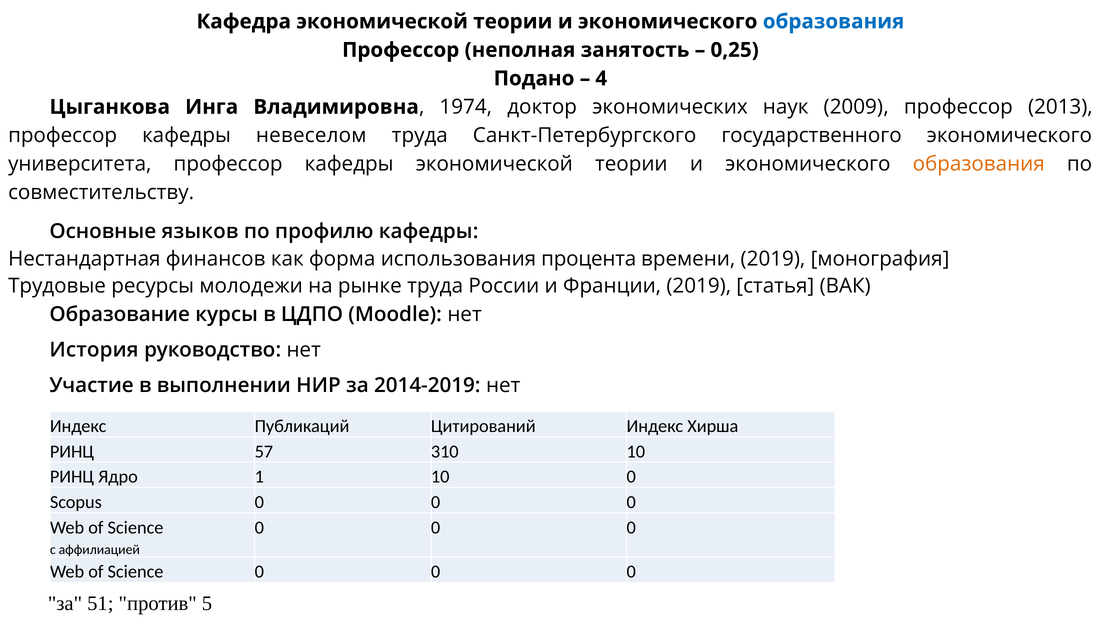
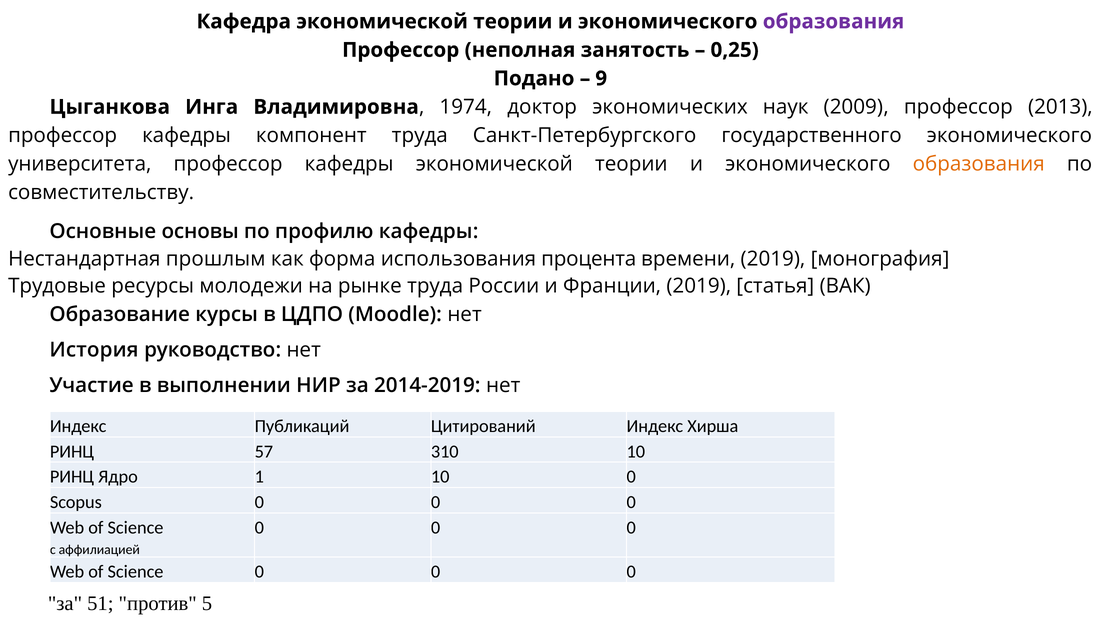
образования at (834, 22) colour: blue -> purple
4: 4 -> 9
невеселом: невеселом -> компонент
языков: языков -> основы
финансов: финансов -> прошлым
